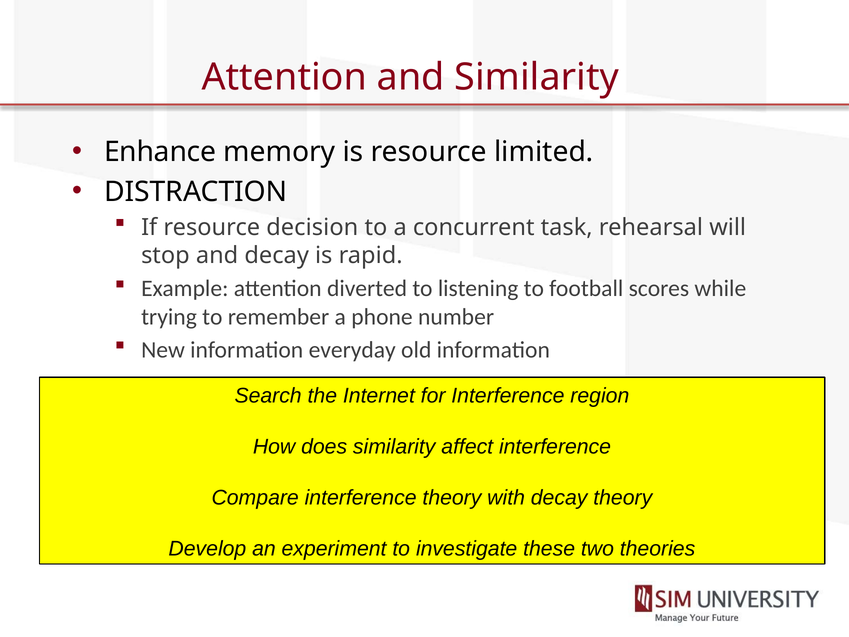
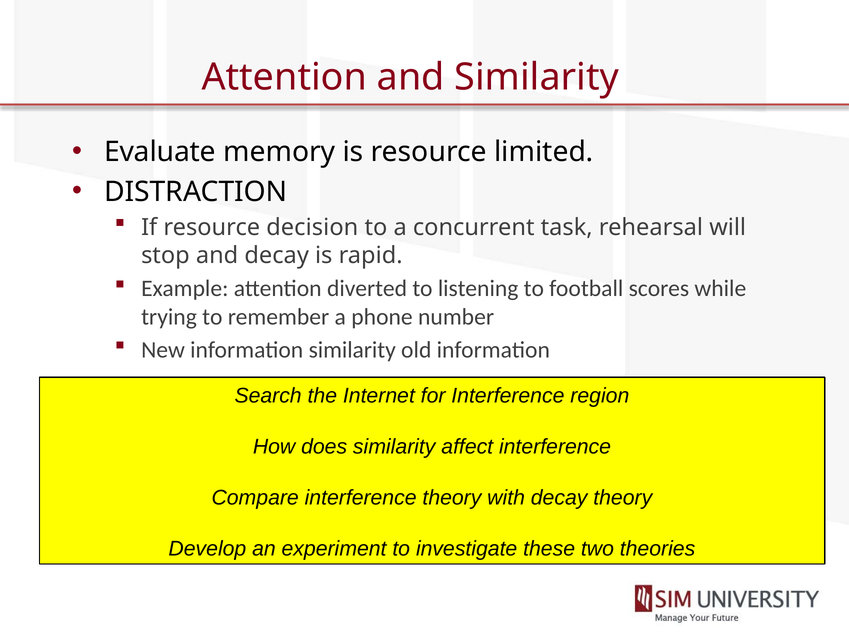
Enhance: Enhance -> Evaluate
information everyday: everyday -> similarity
